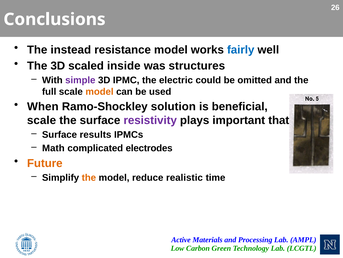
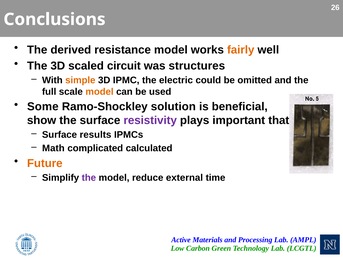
instead: instead -> derived
fairly colour: blue -> orange
inside: inside -> circuit
simple colour: purple -> orange
When: When -> Some
scale at (42, 120): scale -> show
electrodes: electrodes -> calculated
the at (89, 177) colour: orange -> purple
realistic: realistic -> external
